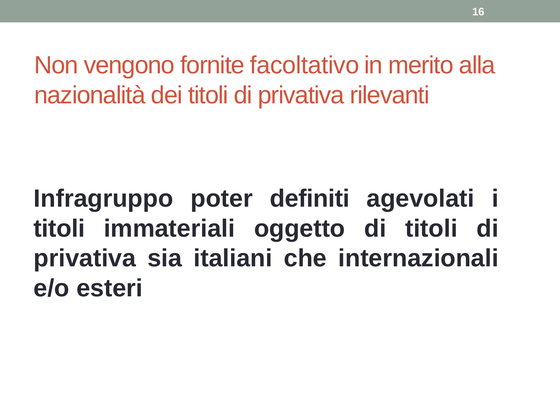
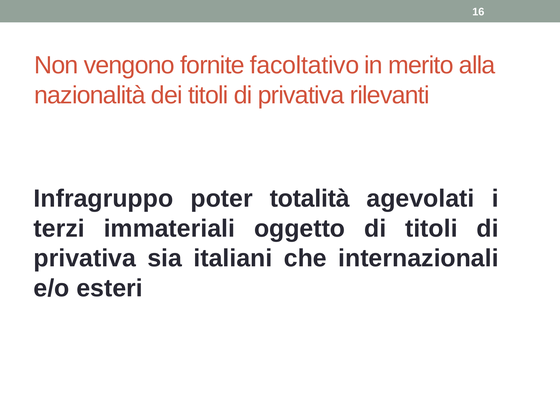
definiti: definiti -> totalità
titoli at (59, 228): titoli -> terzi
